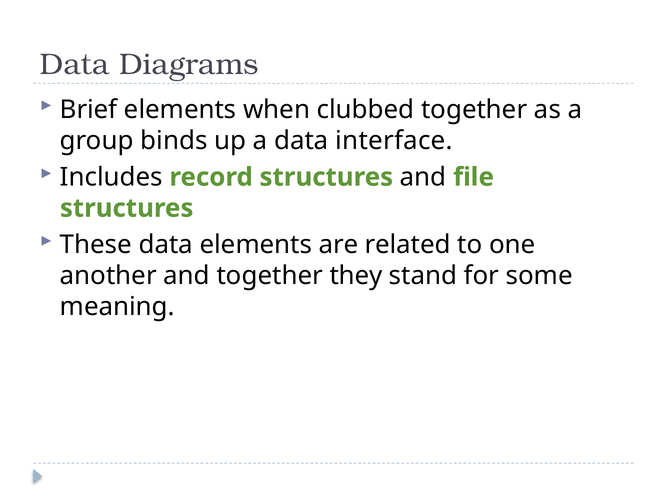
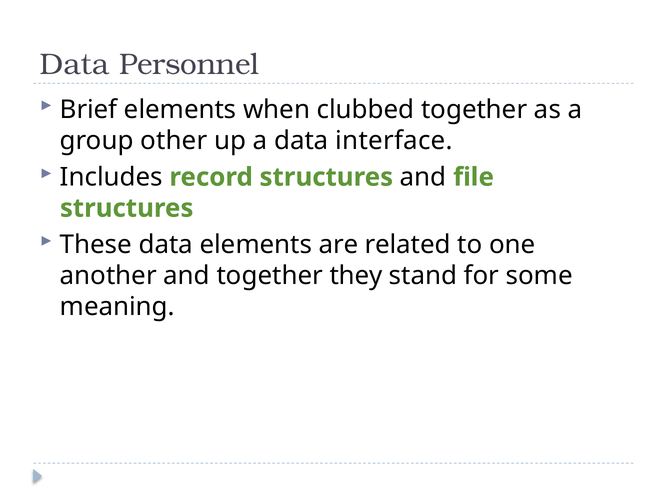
Diagrams: Diagrams -> Personnel
binds: binds -> other
